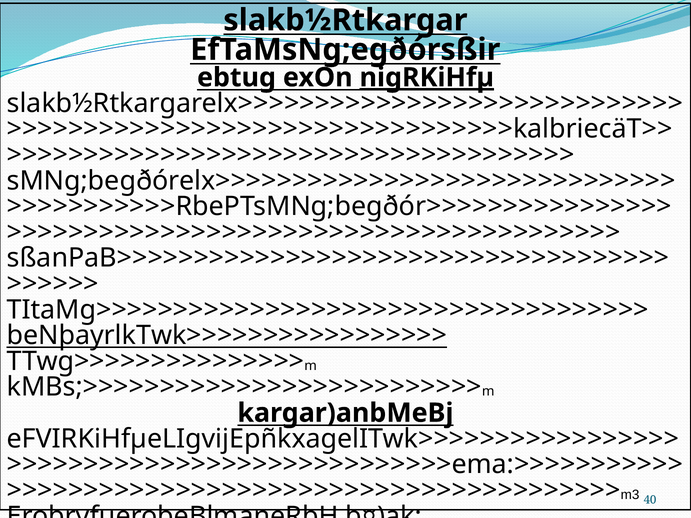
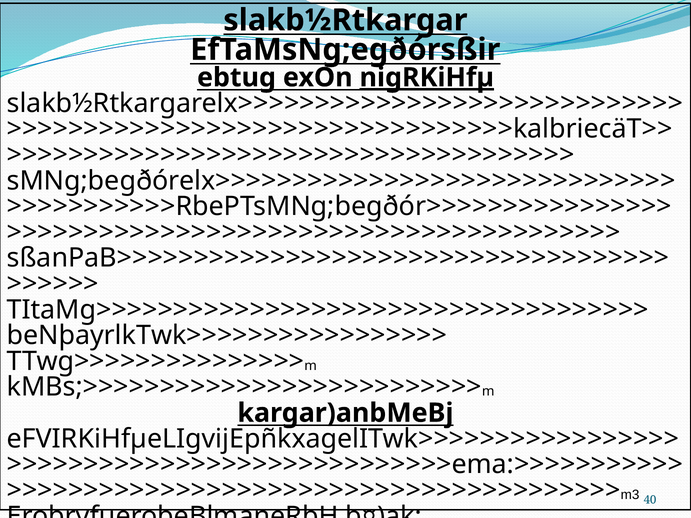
beNþayrlkTwk>>>>>>>>>>>>>>>>> underline: present -> none
